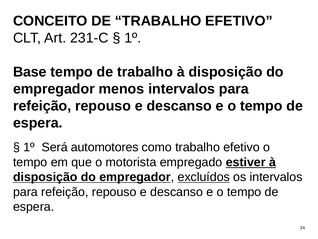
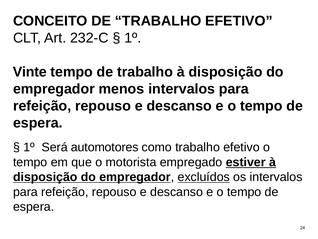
231-C: 231-C -> 232-C
Base: Base -> Vinte
